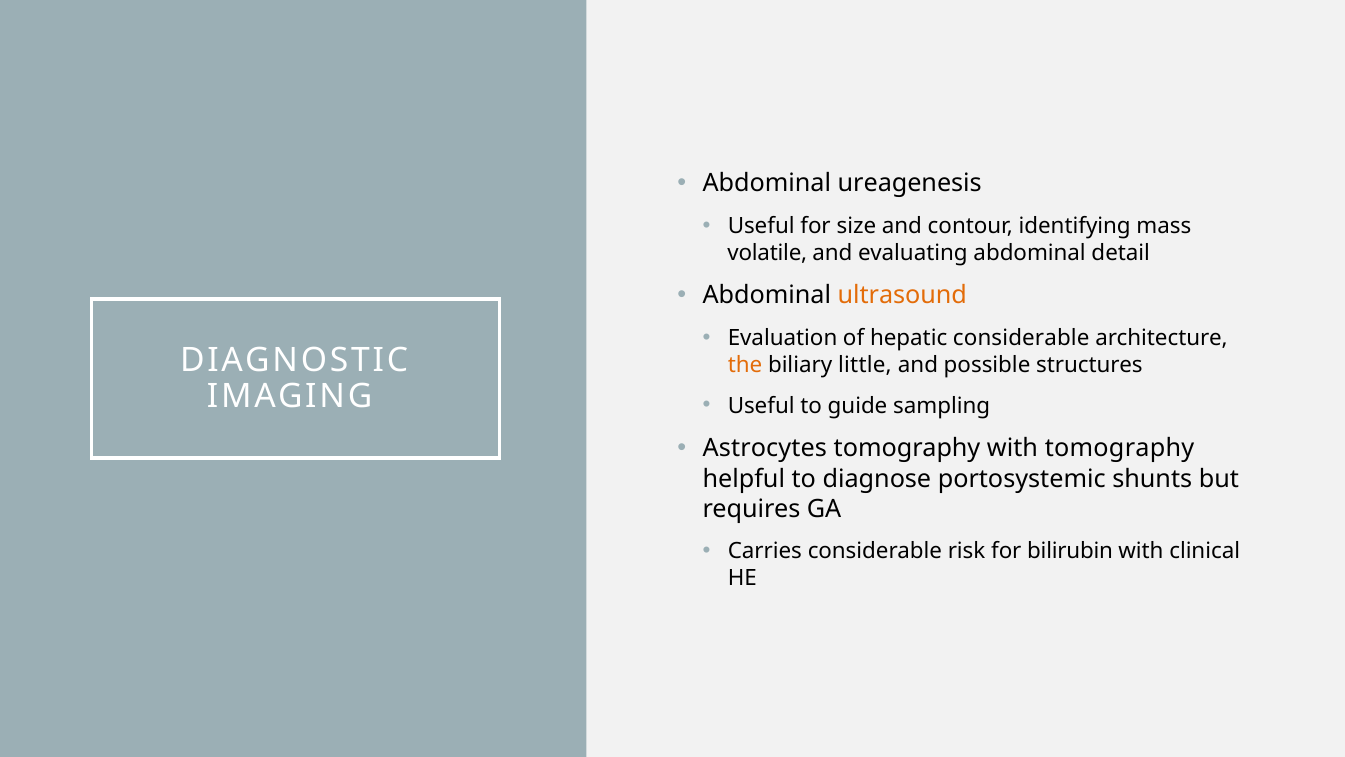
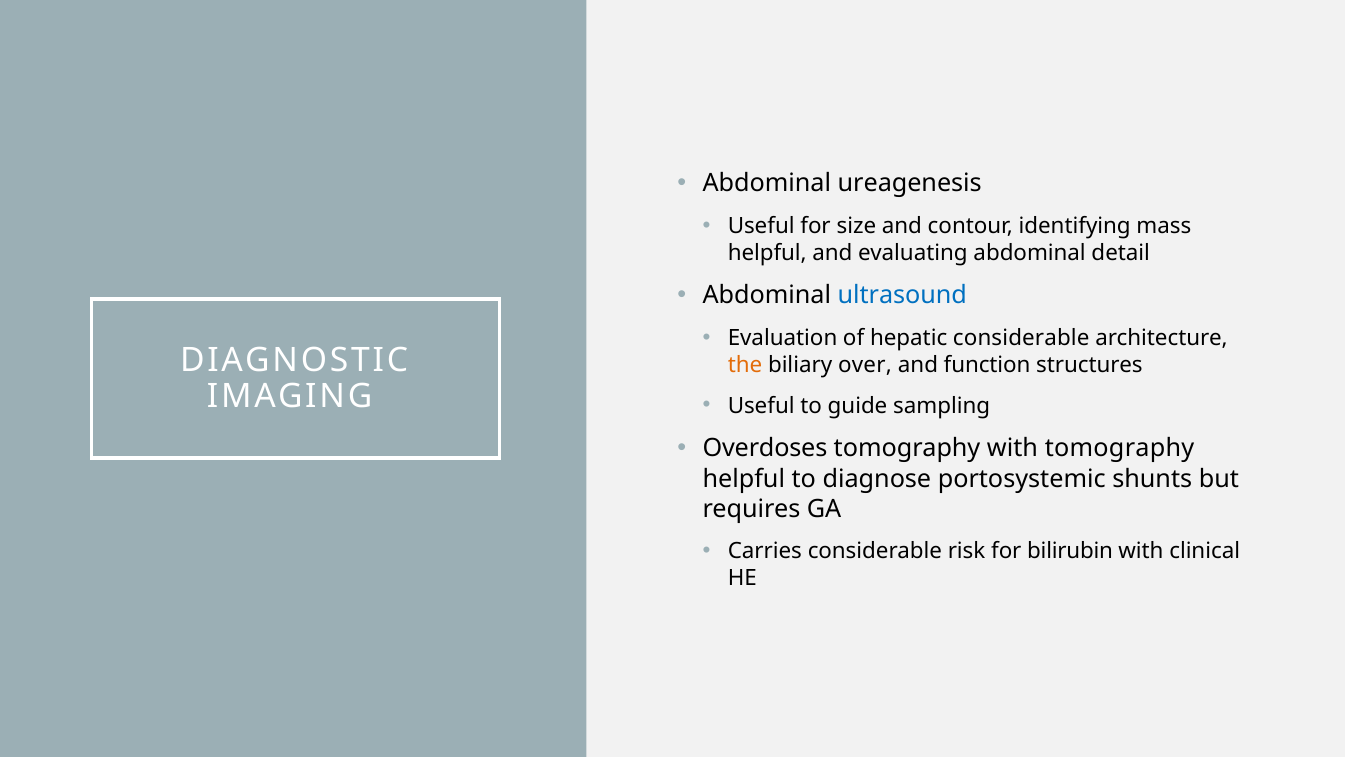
volatile at (767, 253): volatile -> helpful
ultrasound colour: orange -> blue
little: little -> over
possible: possible -> function
Astrocytes: Astrocytes -> Overdoses
